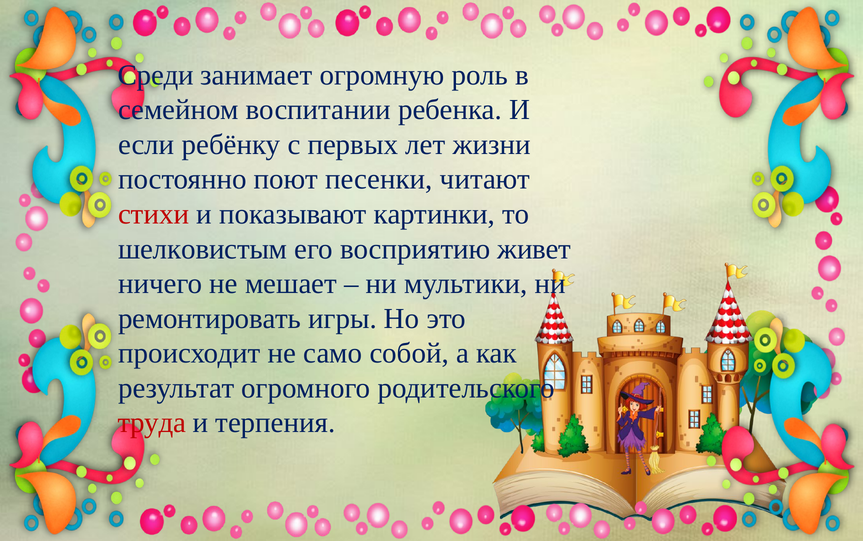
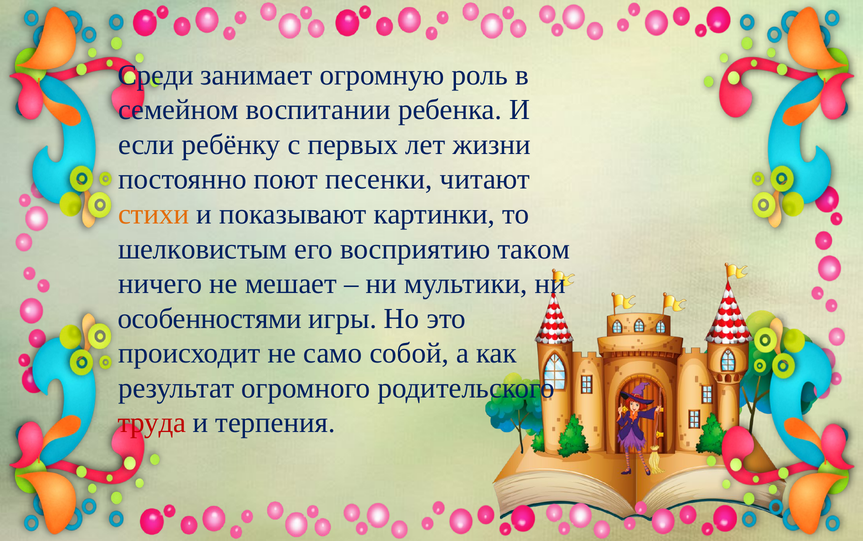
стихи colour: red -> orange
живет: живет -> таком
ремонтировать: ремонтировать -> особенностями
